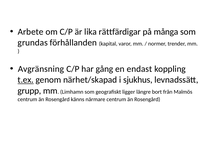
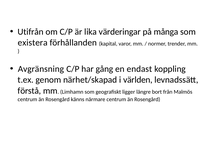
Arbete: Arbete -> Utifrån
rättfärdigar: rättfärdigar -> värderingar
grundas: grundas -> existera
t.ex underline: present -> none
sjukhus: sjukhus -> världen
grupp: grupp -> förstå
